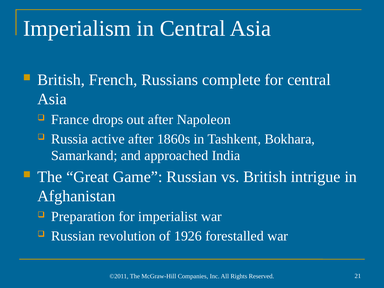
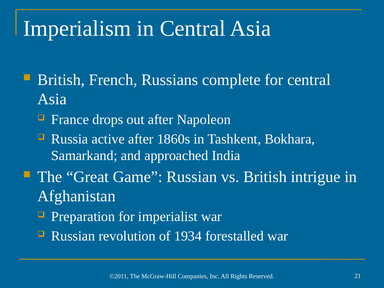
1926: 1926 -> 1934
